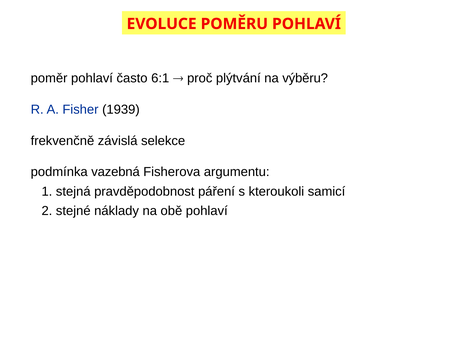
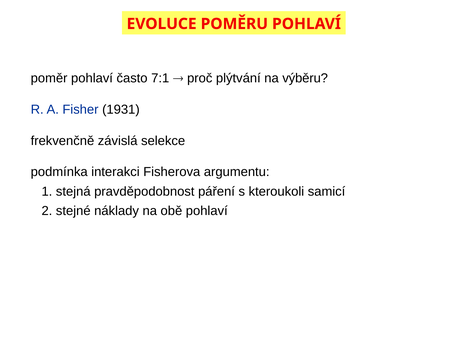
6:1: 6:1 -> 7:1
1939: 1939 -> 1931
vazebná: vazebná -> interakci
